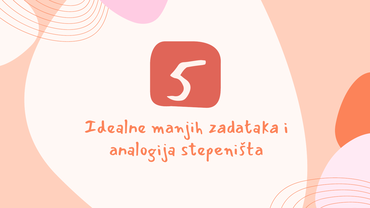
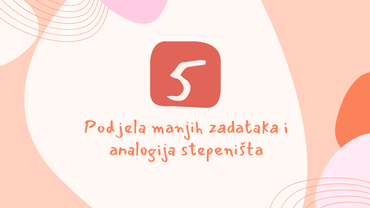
Idealne: Idealne -> Podjela
